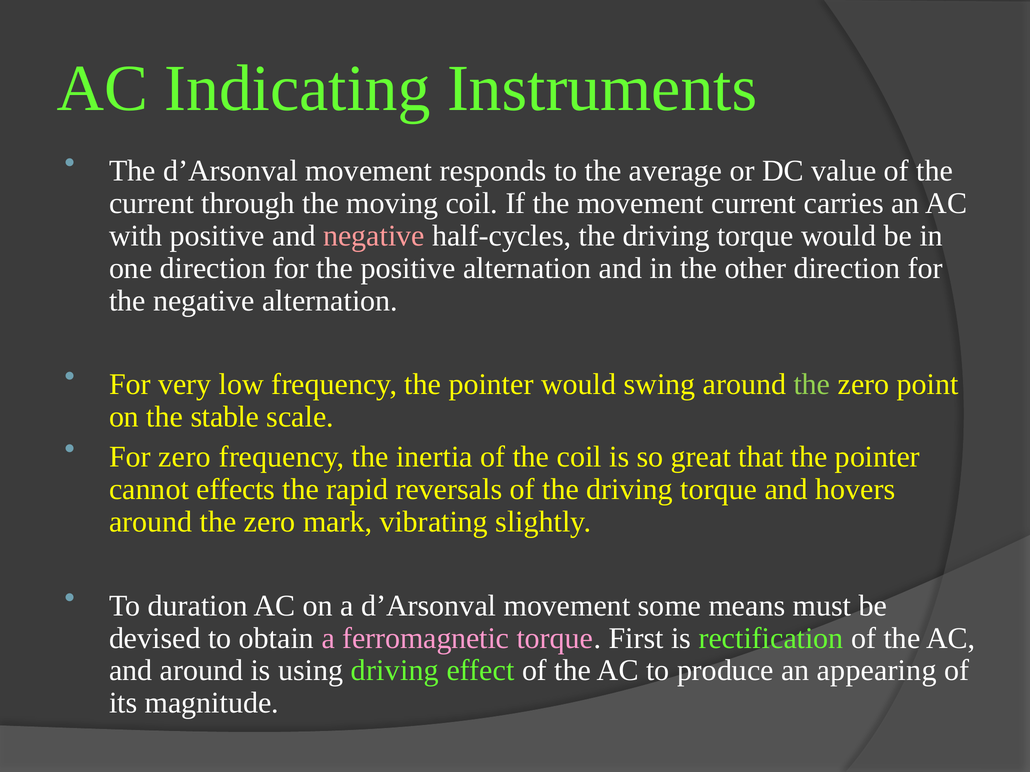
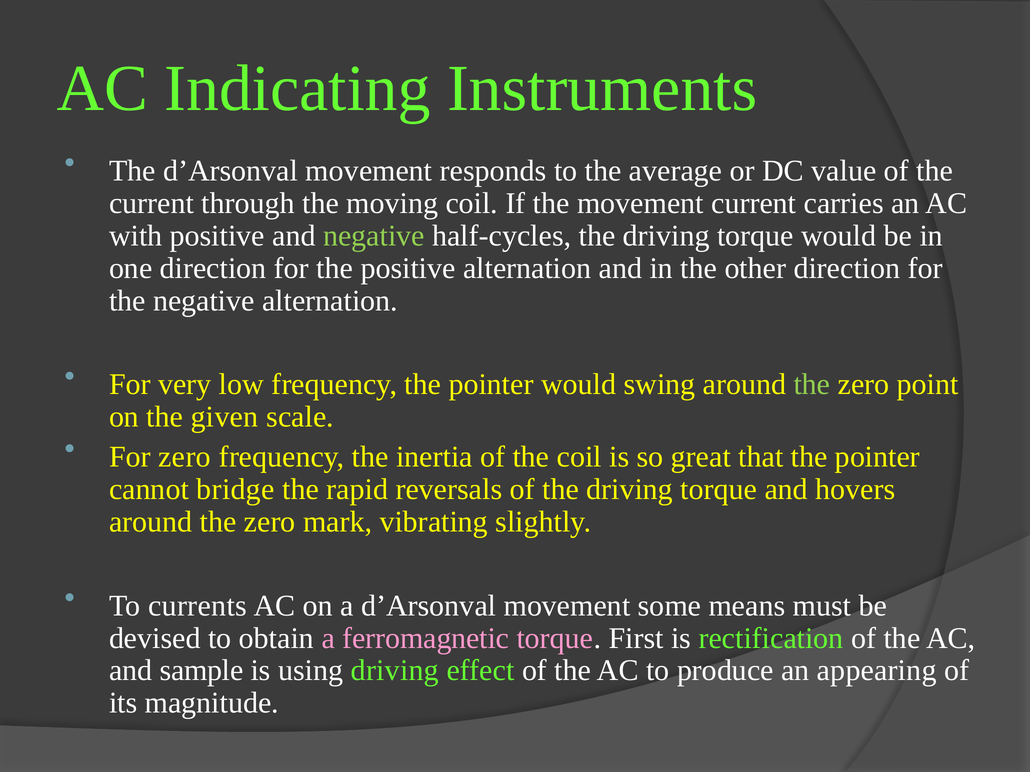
negative at (374, 236) colour: pink -> light green
stable: stable -> given
effects: effects -> bridge
duration: duration -> currents
and around: around -> sample
